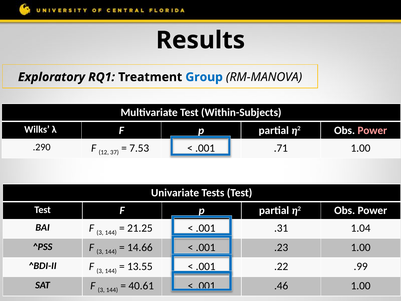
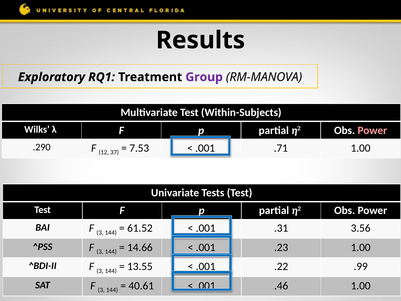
Group colour: blue -> purple
21.25: 21.25 -> 61.52
1.04: 1.04 -> 3.56
